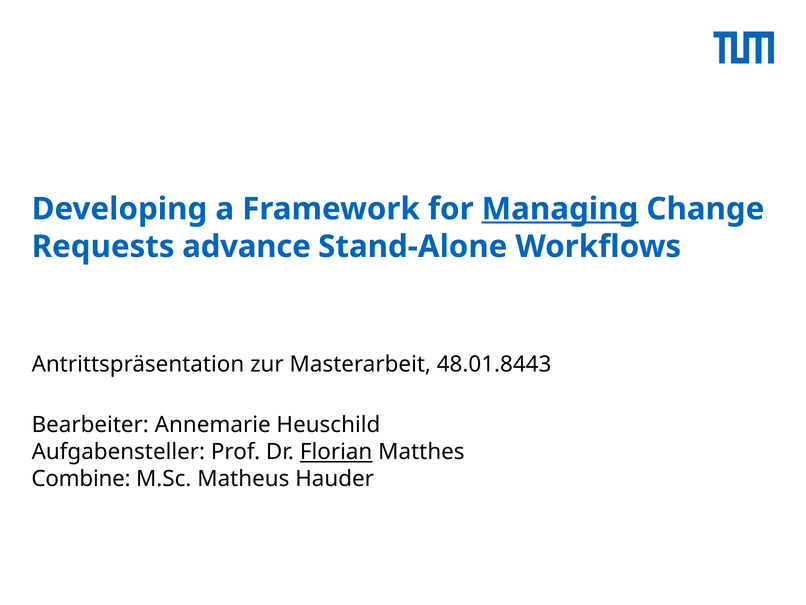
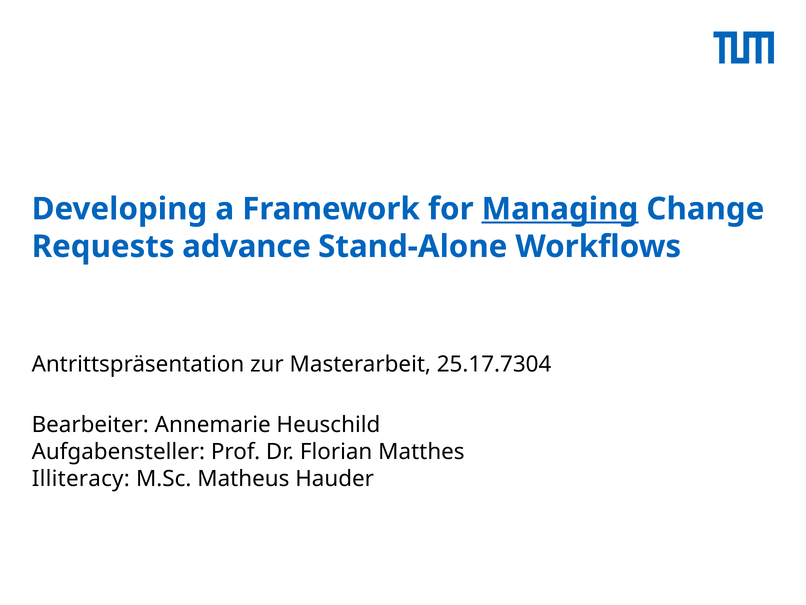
48.01.8443: 48.01.8443 -> 25.17.7304
Florian underline: present -> none
Combine: Combine -> Illiteracy
